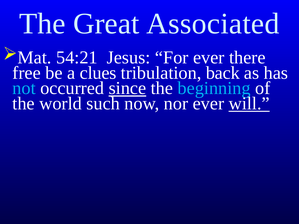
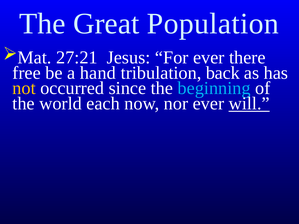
Associated: Associated -> Population
54:21: 54:21 -> 27:21
clues: clues -> hand
not colour: light blue -> yellow
since underline: present -> none
such: such -> each
